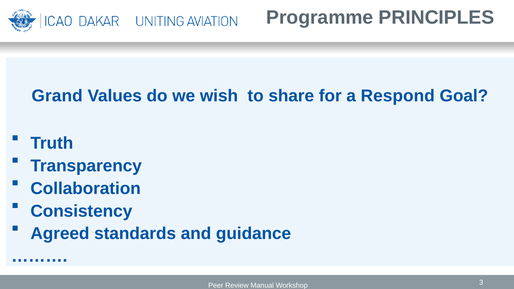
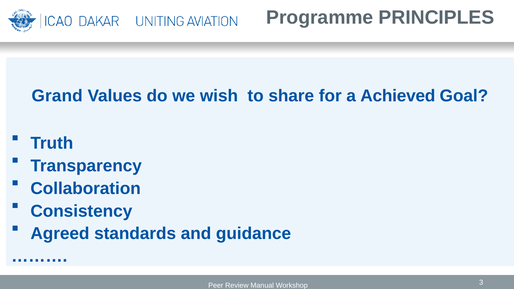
Respond: Respond -> Achieved
